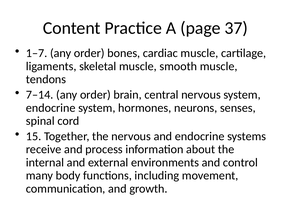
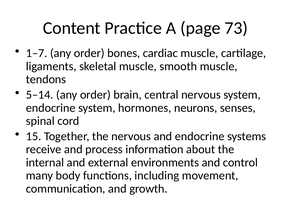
37: 37 -> 73
7–14: 7–14 -> 5–14
